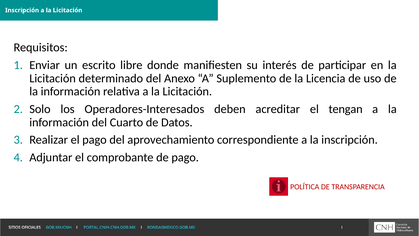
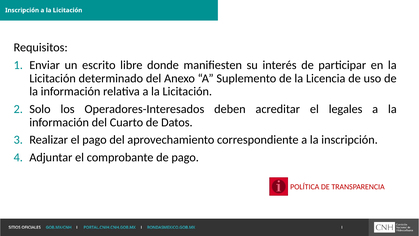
tengan: tengan -> legales
